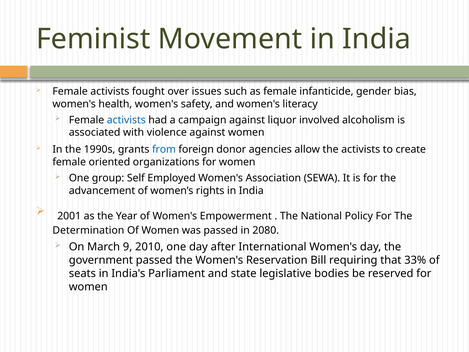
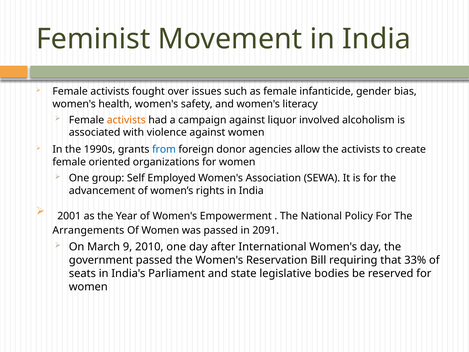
activists at (126, 120) colour: blue -> orange
Determination: Determination -> Arrangements
2080: 2080 -> 2091
